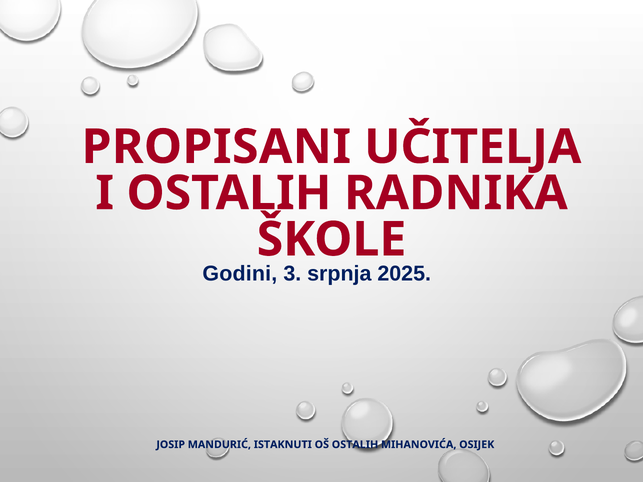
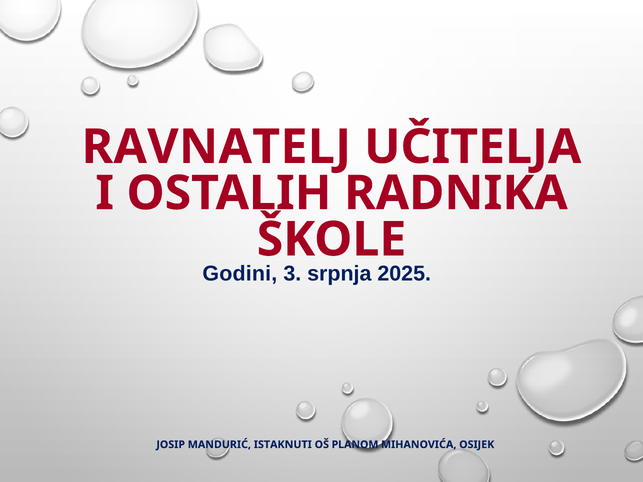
PROPISANI: PROPISANI -> RAVNATELJ
OŠ OSTALIH: OSTALIH -> PLANOM
